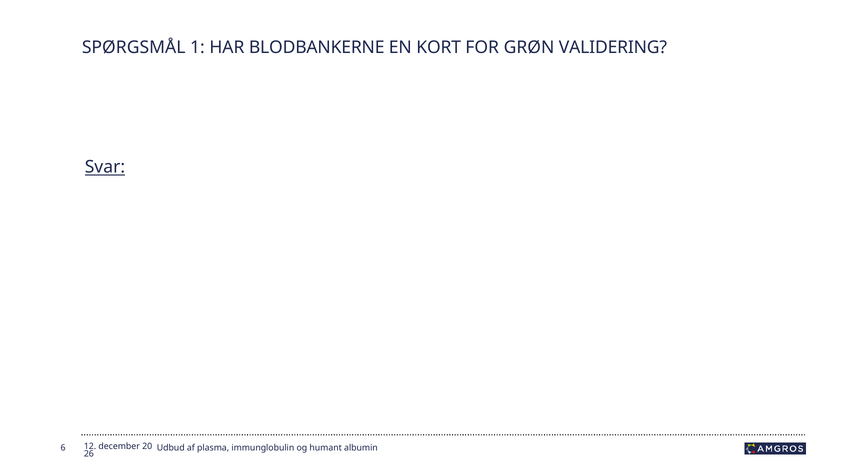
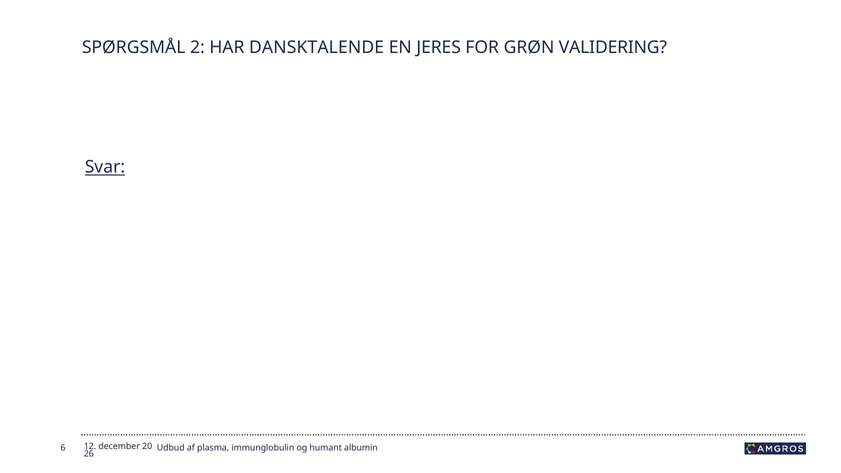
1: 1 -> 2
BLODBANKERNE: BLODBANKERNE -> DANSKTALENDE
KORT: KORT -> JERES
